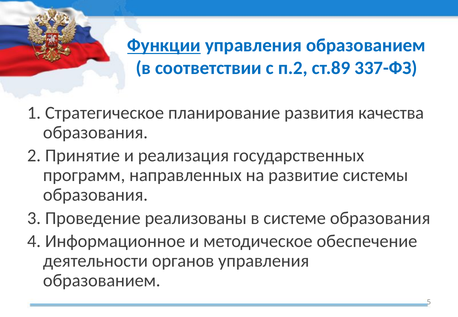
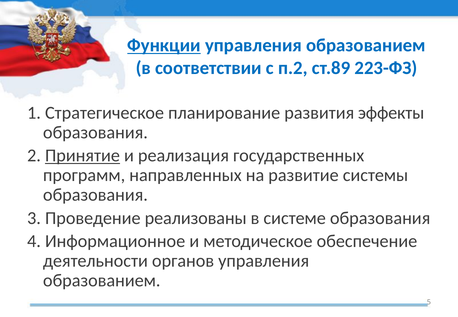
337-ФЗ: 337-ФЗ -> 223-ФЗ
качества: качества -> эффекты
Принятие underline: none -> present
